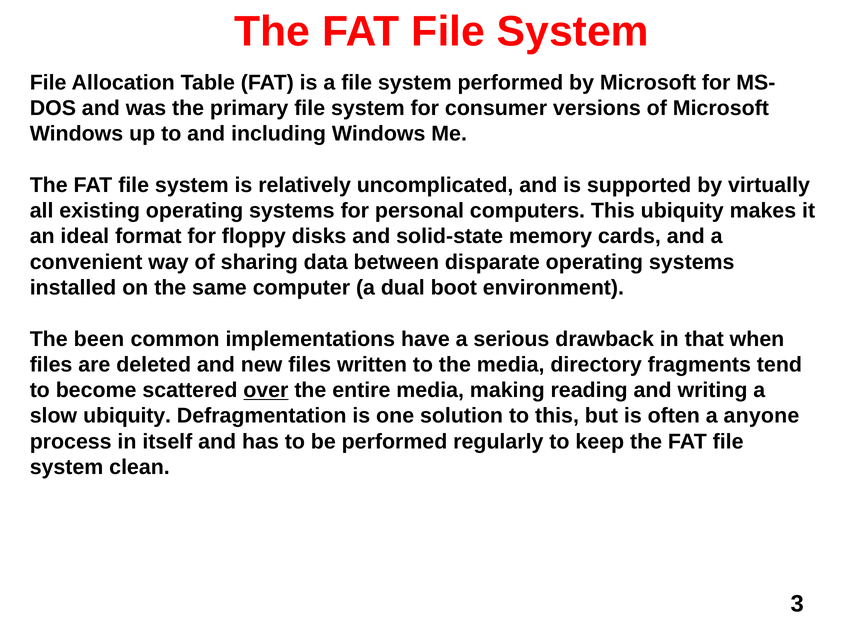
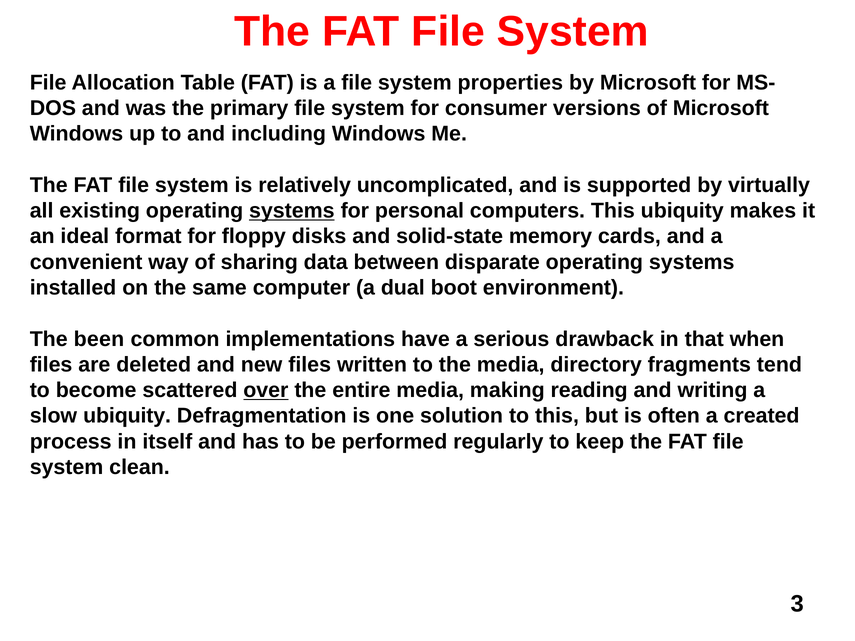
system performed: performed -> properties
systems at (292, 211) underline: none -> present
anyone: anyone -> created
